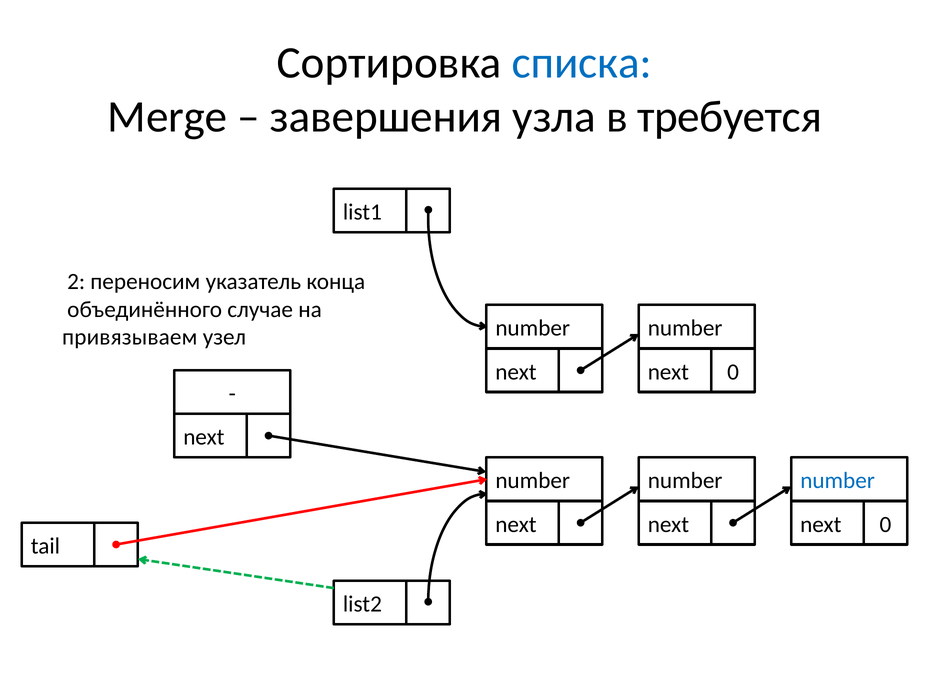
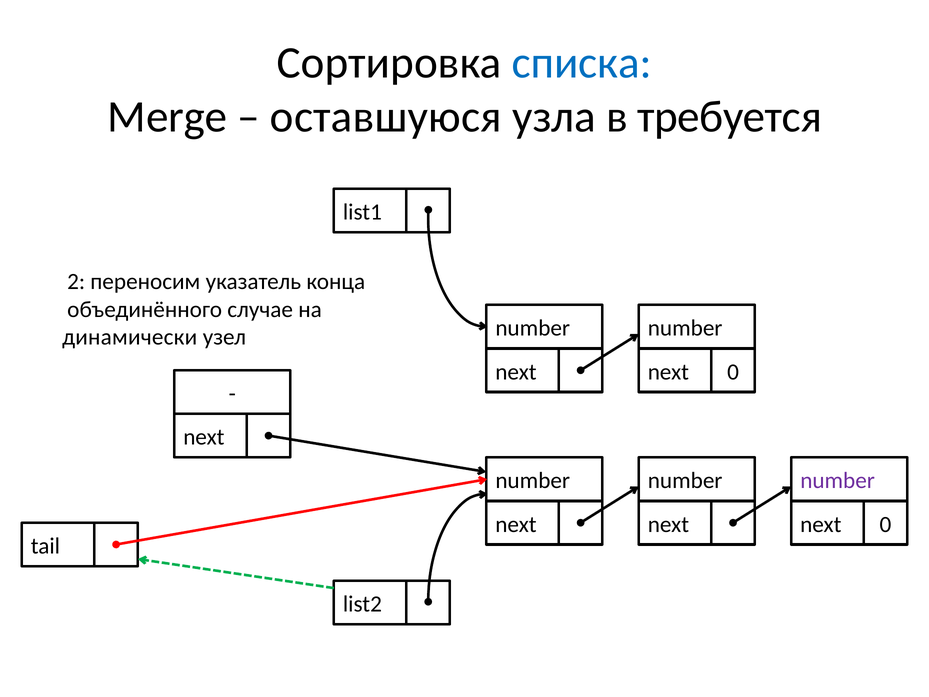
завершения: завершения -> оставшуюся
привязываем: привязываем -> динамически
number at (838, 481) colour: blue -> purple
